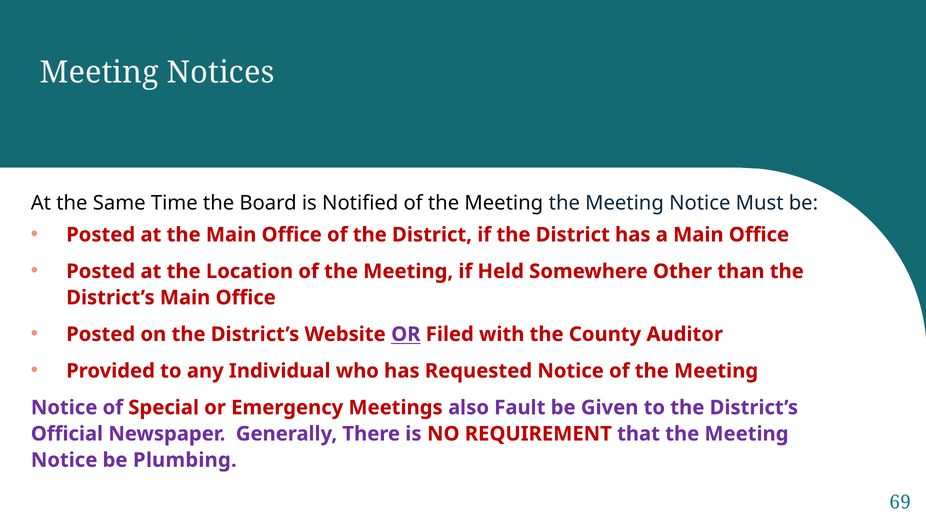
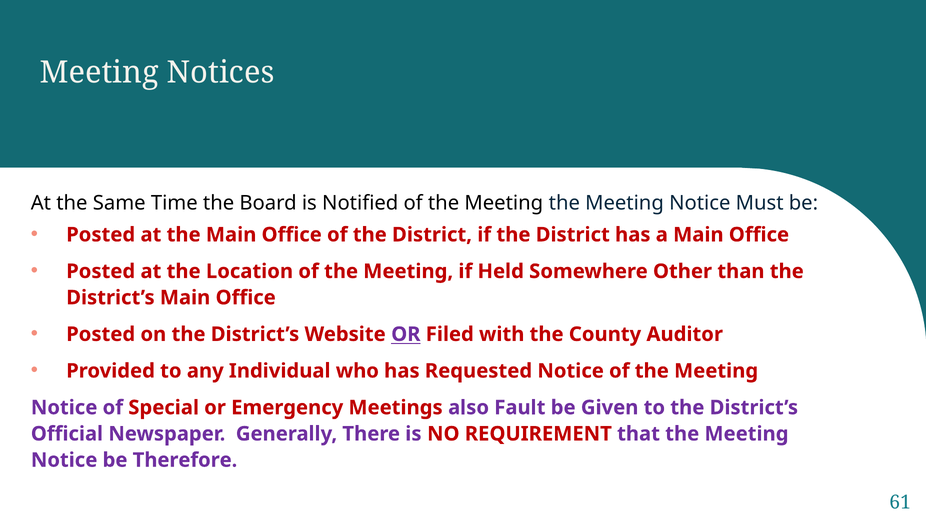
Plumbing: Plumbing -> Therefore
69: 69 -> 61
